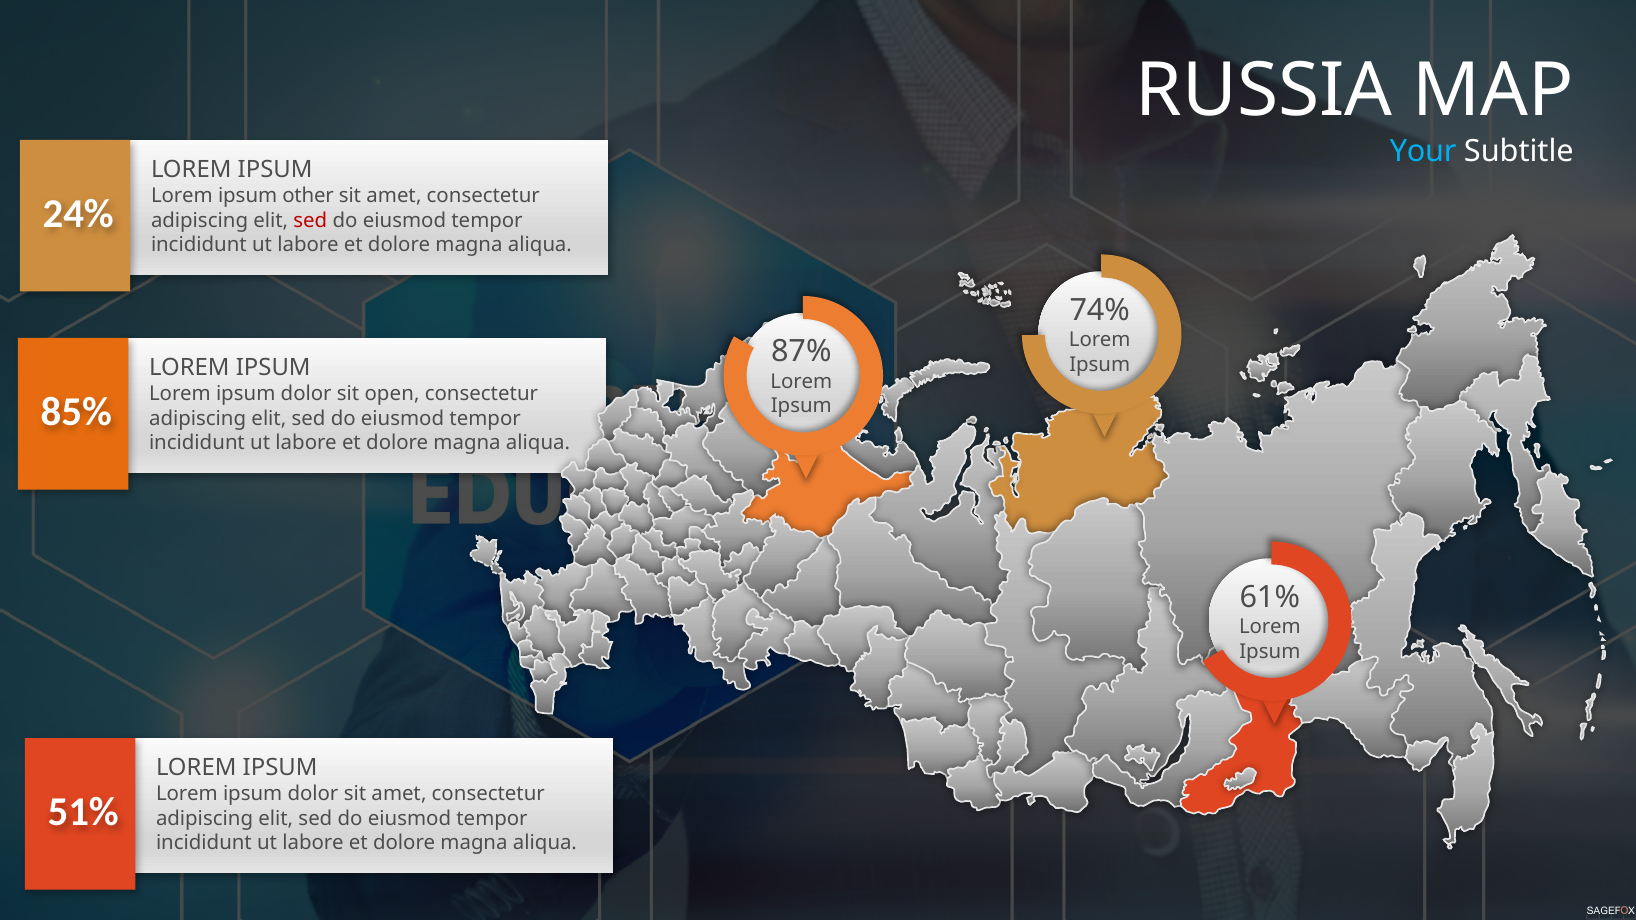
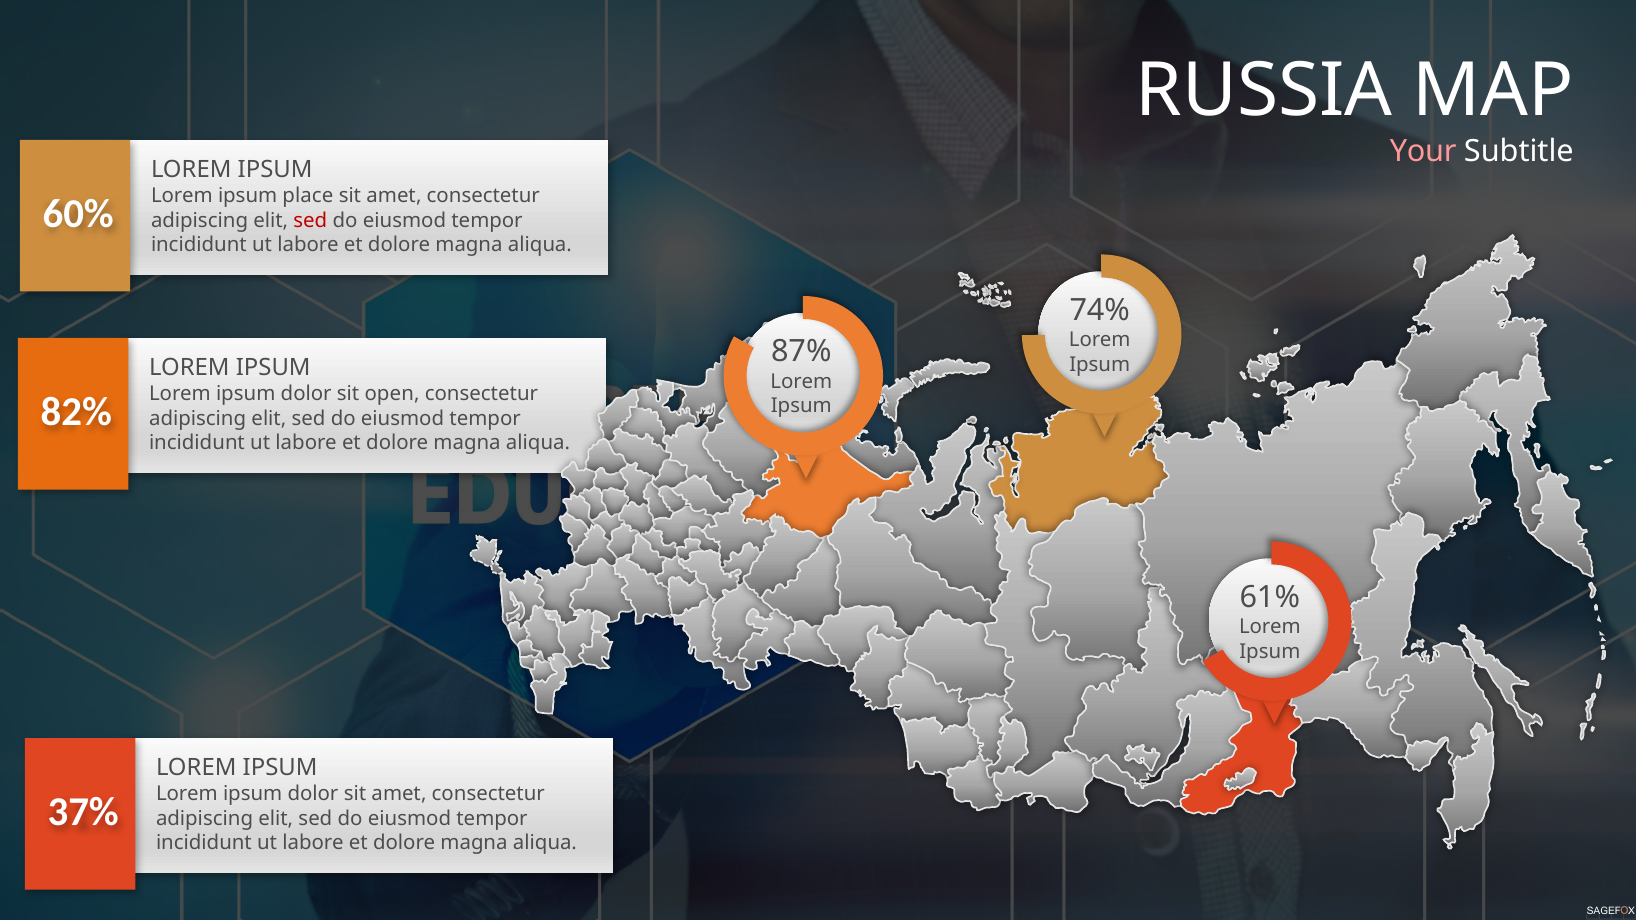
Your colour: light blue -> pink
other: other -> place
24%: 24% -> 60%
85%: 85% -> 82%
51%: 51% -> 37%
